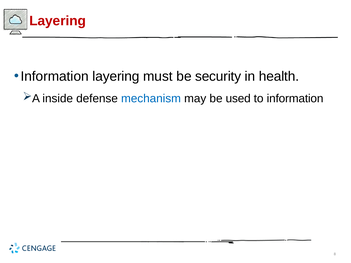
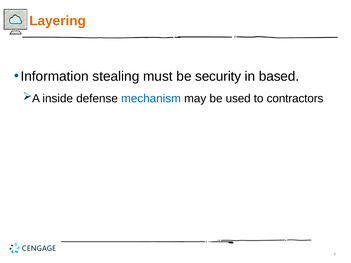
Layering at (58, 21) colour: red -> orange
Information layering: layering -> stealing
health: health -> based
to information: information -> contractors
